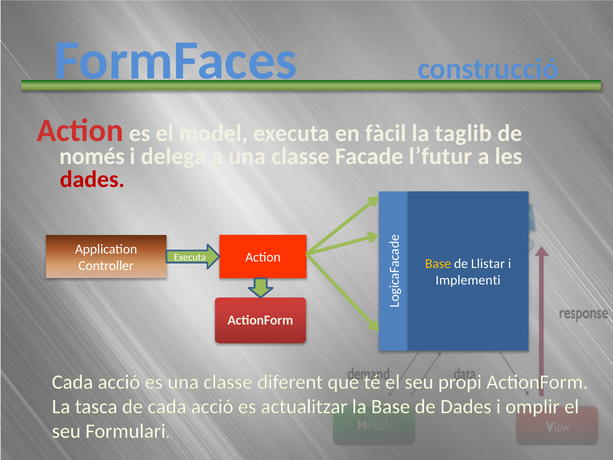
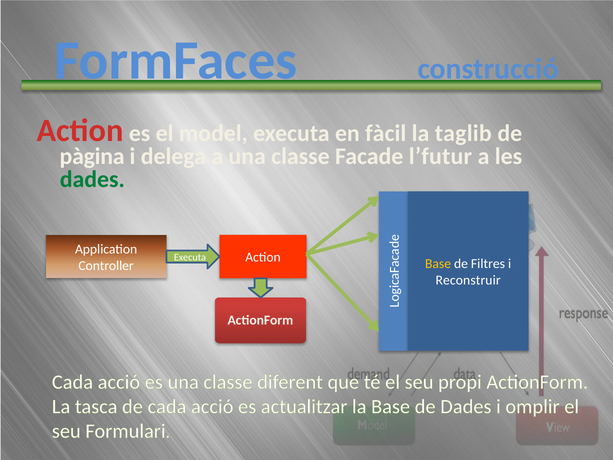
només: només -> pàgina
dades at (92, 179) colour: red -> green
Llistar: Llistar -> Filtres
Implementi: Implementi -> Reconstruir
